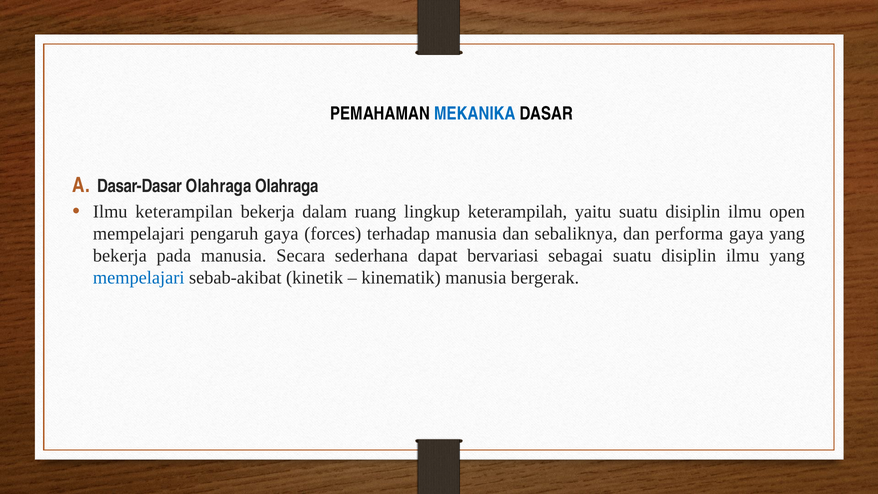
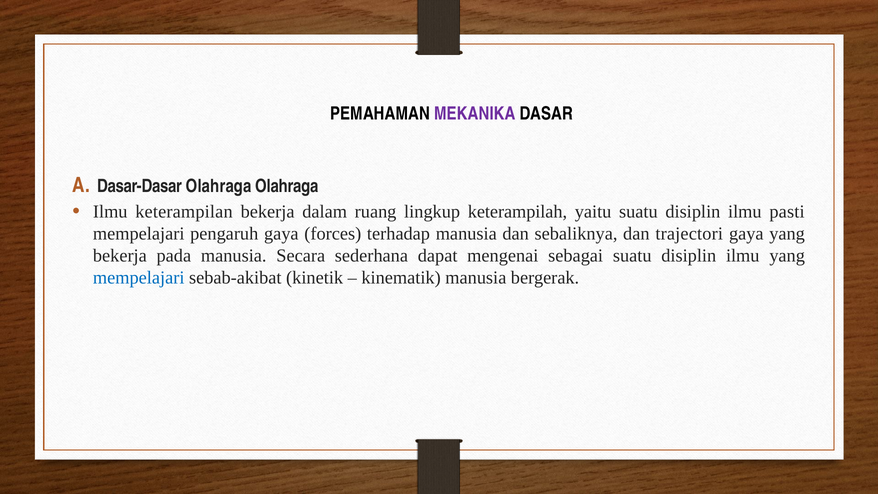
MEKANIKA colour: blue -> purple
open: open -> pasti
performa: performa -> trajectori
bervariasi: bervariasi -> mengenai
